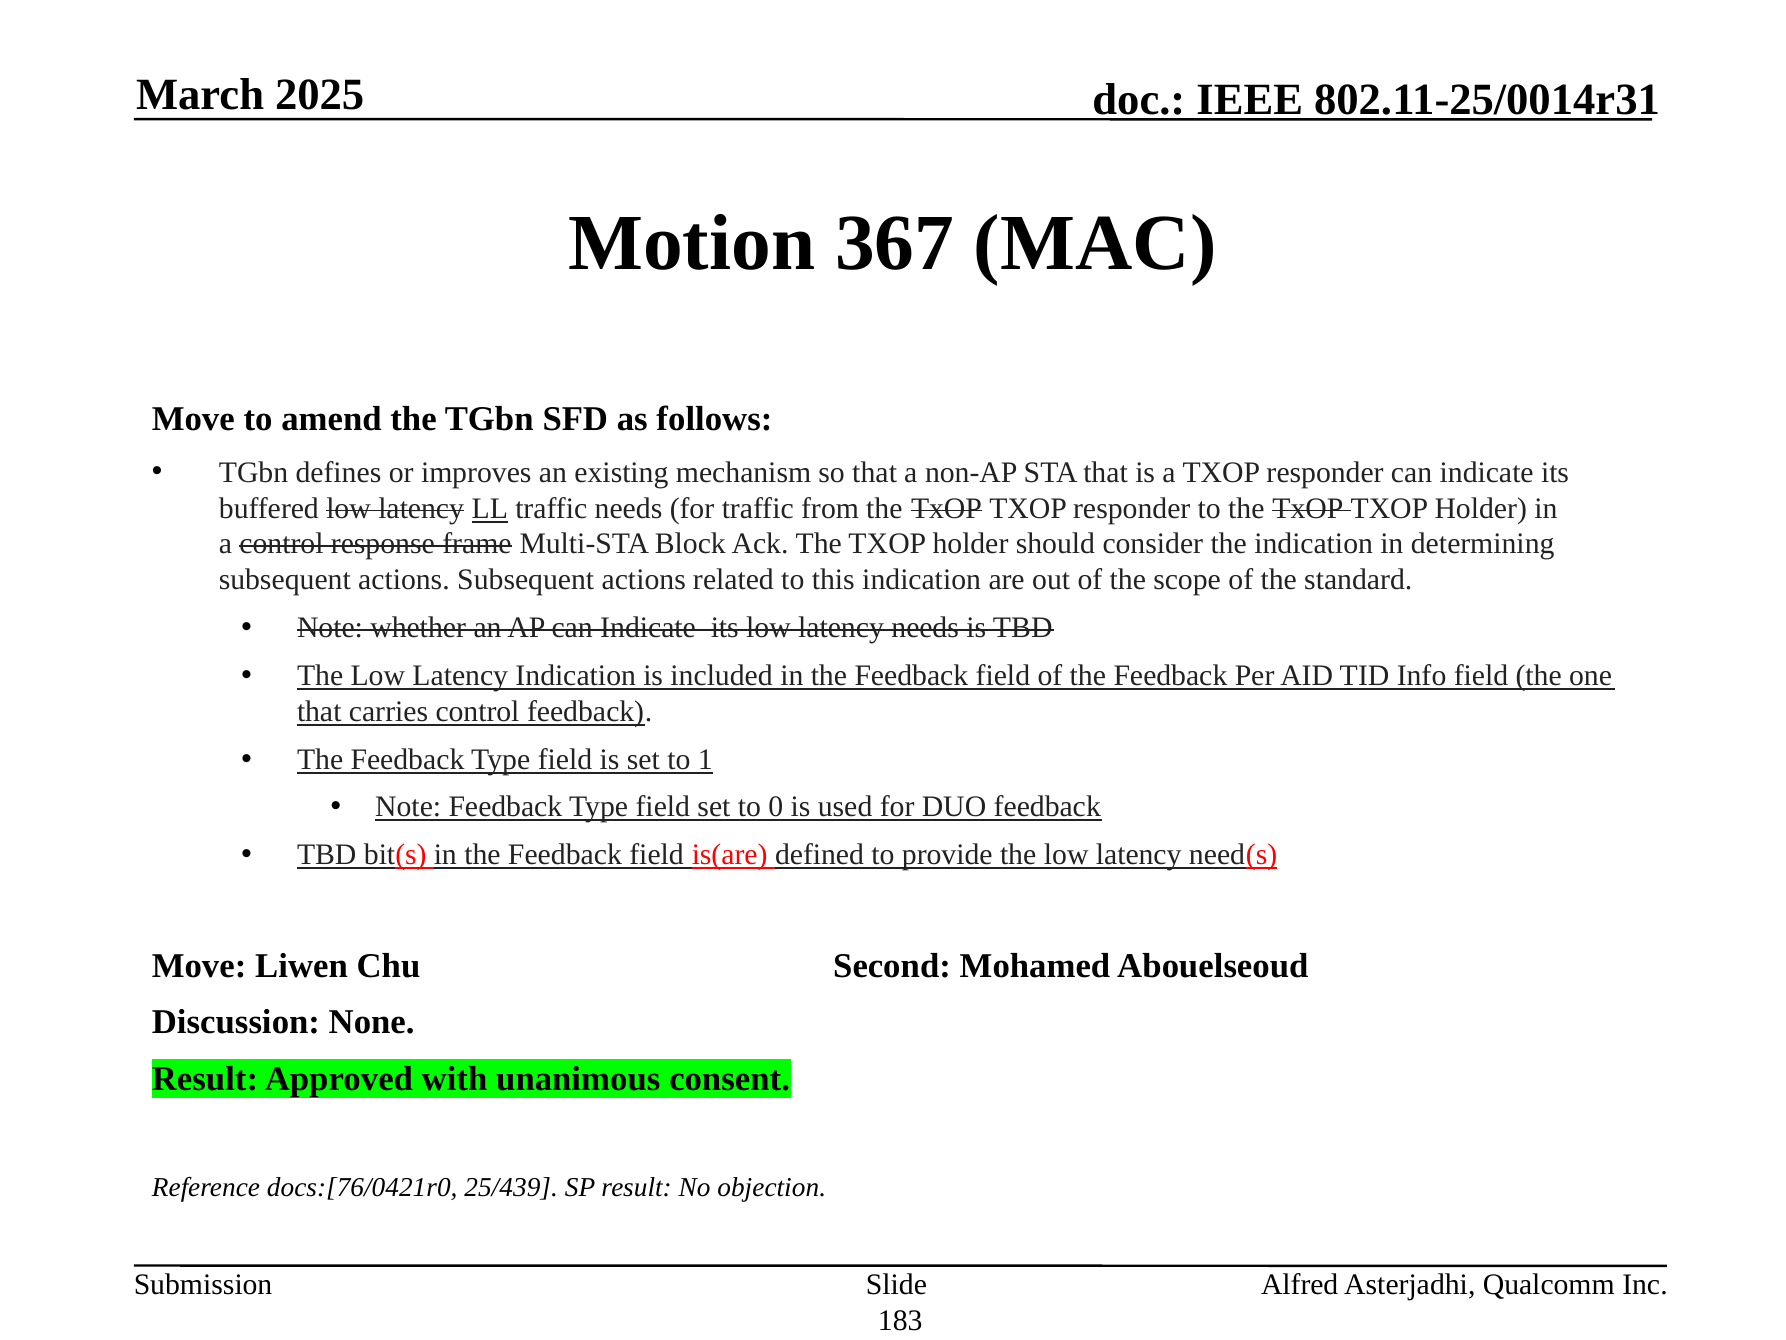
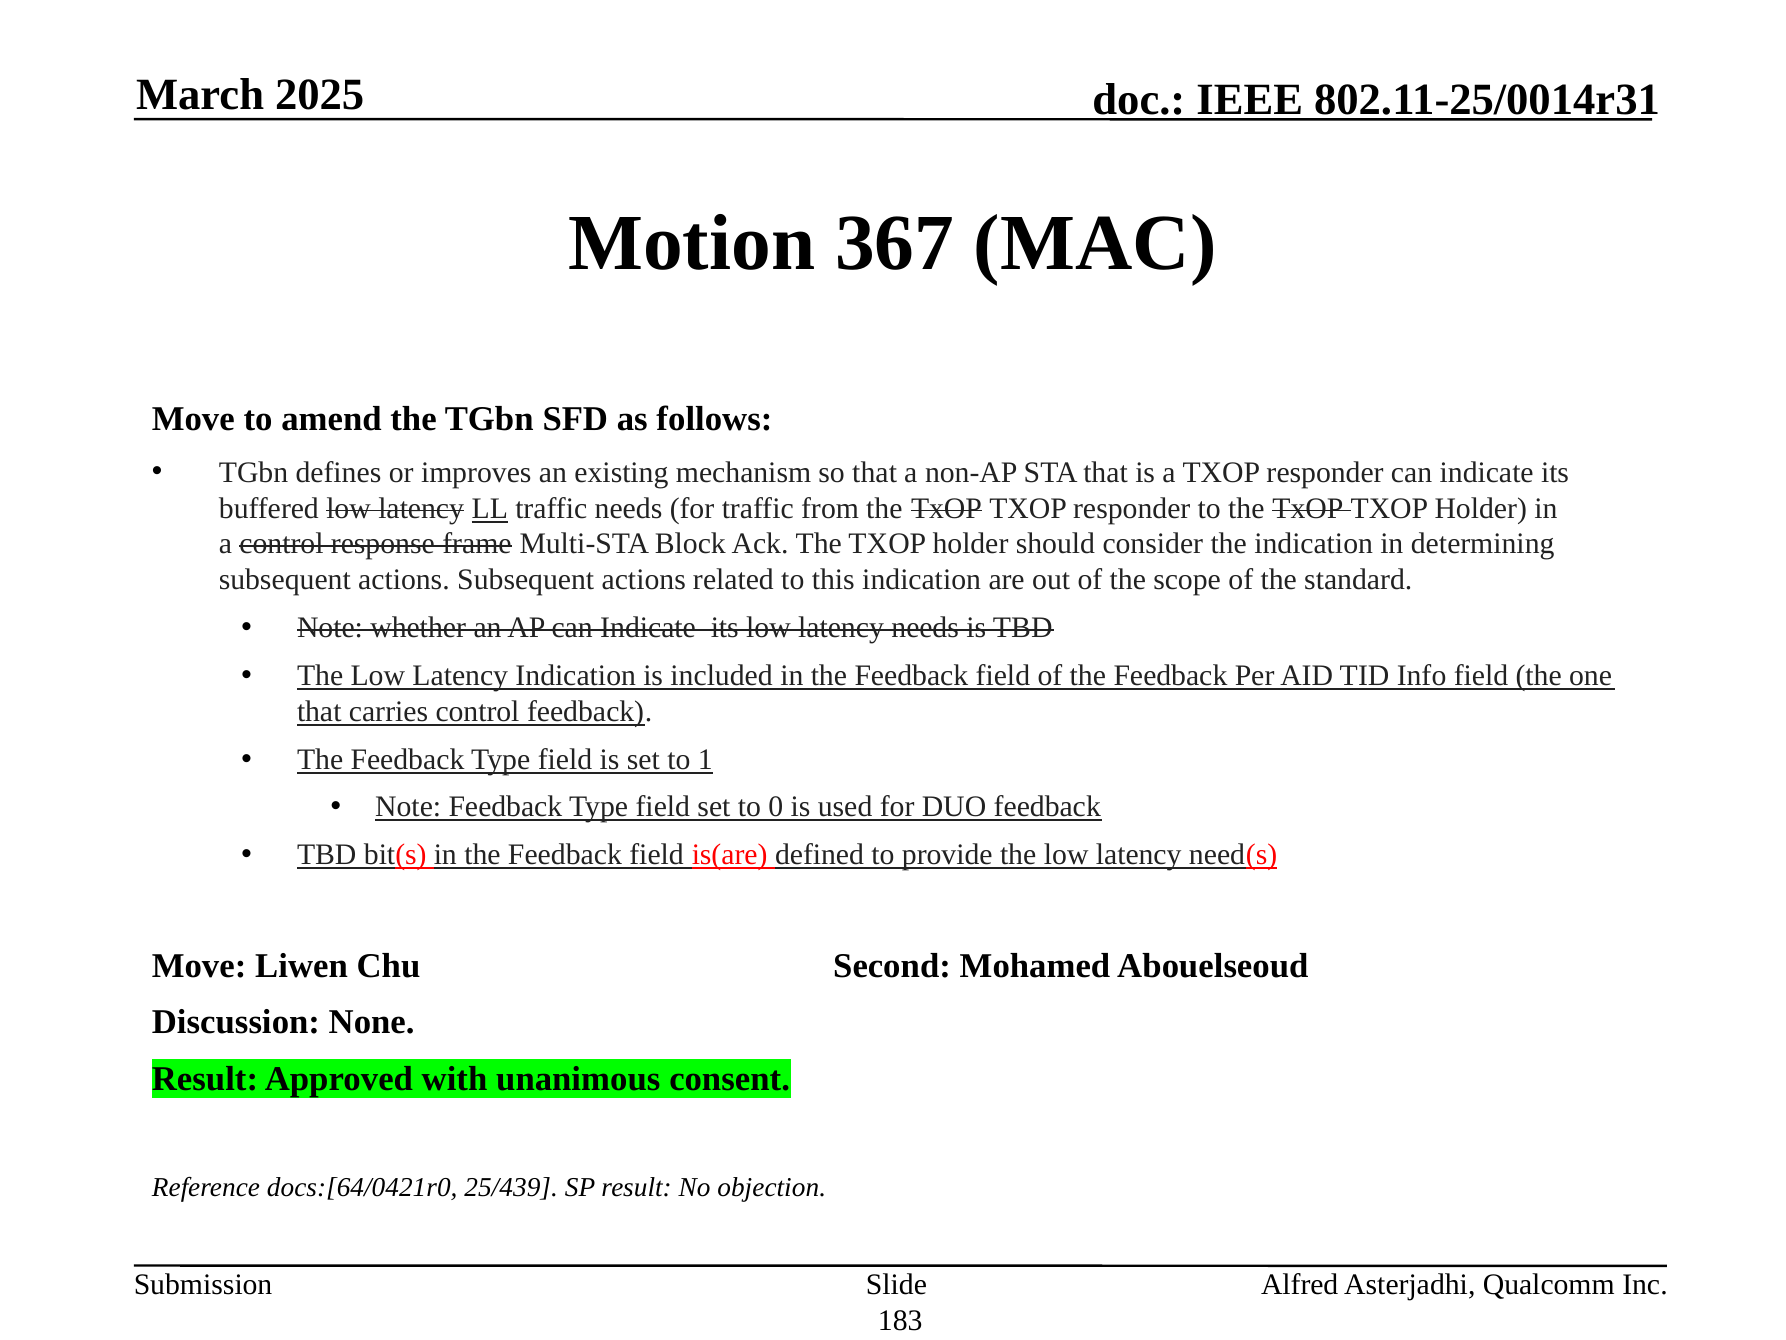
docs:[76/0421r0: docs:[76/0421r0 -> docs:[64/0421r0
